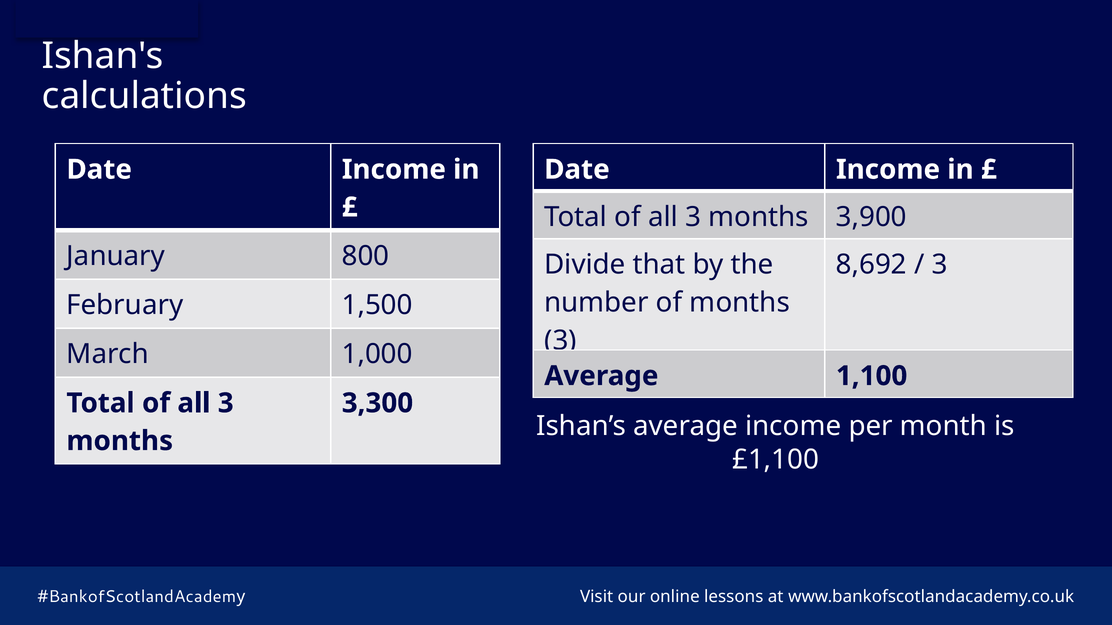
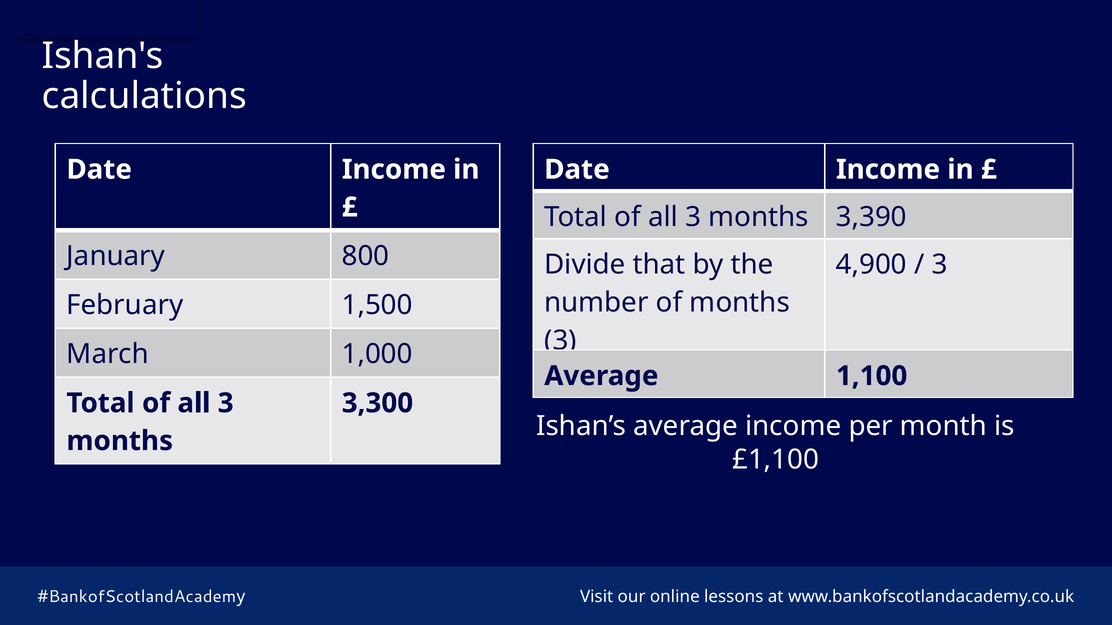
3,900: 3,900 -> 3,390
8,692: 8,692 -> 4,900
